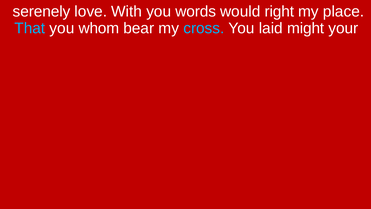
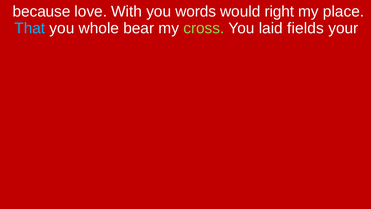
serenely: serenely -> because
whom: whom -> whole
cross colour: light blue -> light green
might: might -> fields
